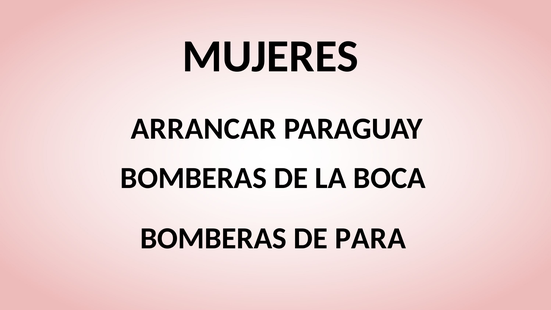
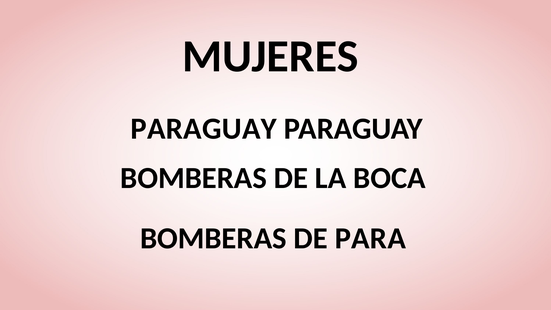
ARRANCAR at (204, 129): ARRANCAR -> PARAGUAY
